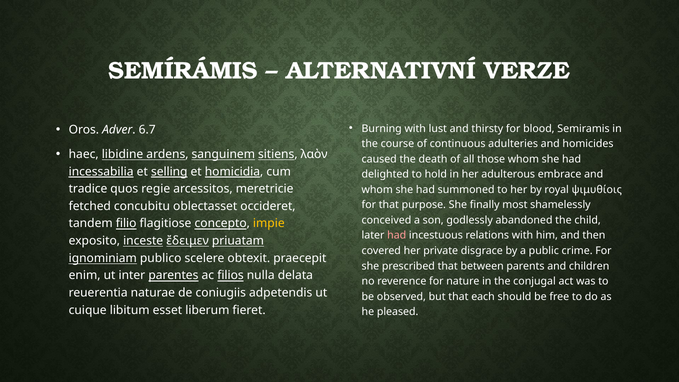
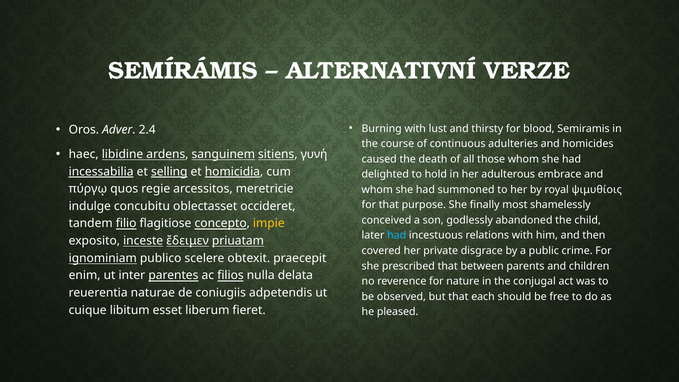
6.7: 6.7 -> 2.4
λαὸν: λαὸν -> γυνή
tradice: tradice -> πύργῳ
fetched: fetched -> indulge
had at (397, 235) colour: pink -> light blue
